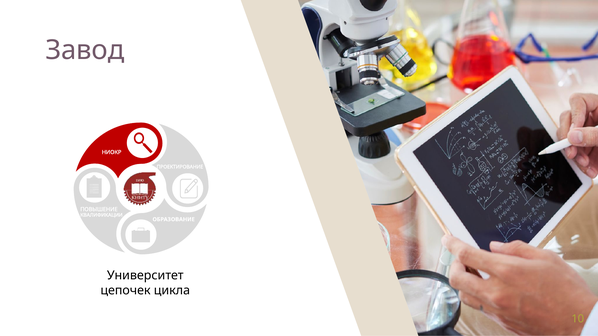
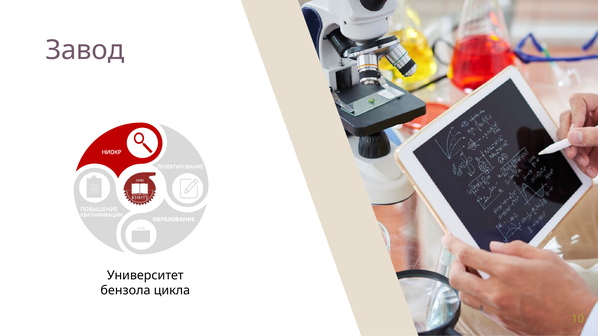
цепочек: цепочек -> бензола
